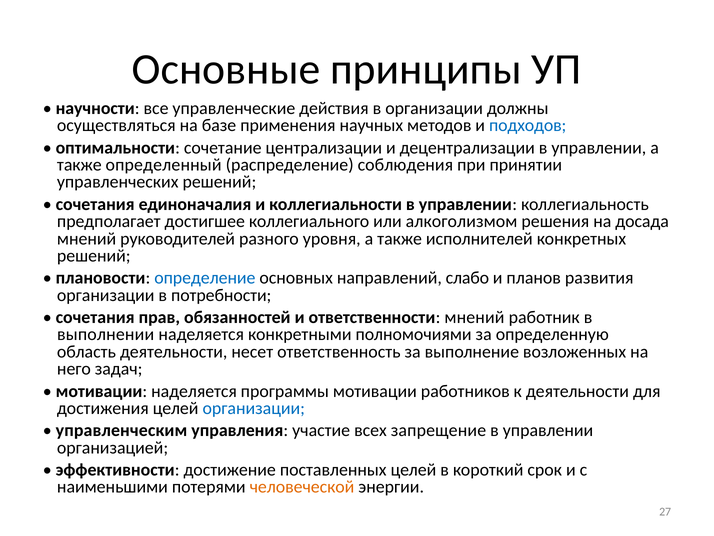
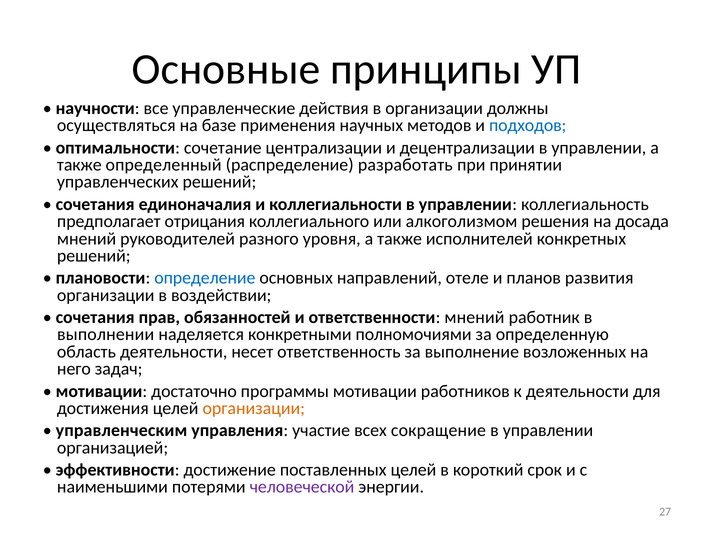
соблюдения: соблюдения -> разработать
достигшее: достигшее -> отрицания
слабо: слабо -> отеле
потребности: потребности -> воздействии
мотивации наделяется: наделяется -> достаточно
организации at (254, 408) colour: blue -> orange
запрещение: запрещение -> сокращение
человеческой colour: orange -> purple
